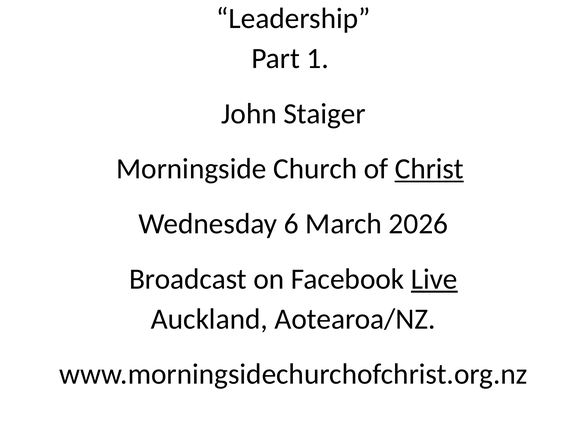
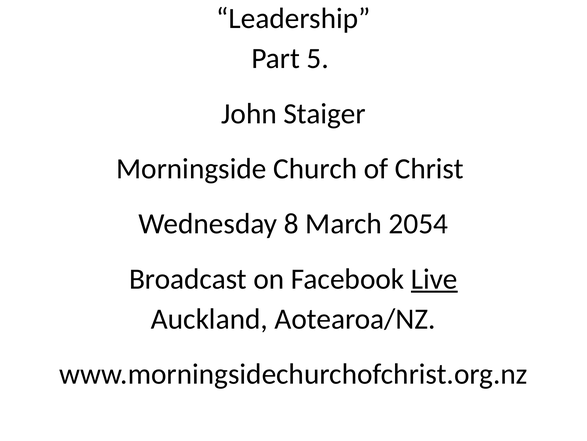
1: 1 -> 5
Christ underline: present -> none
6: 6 -> 8
2026: 2026 -> 2054
